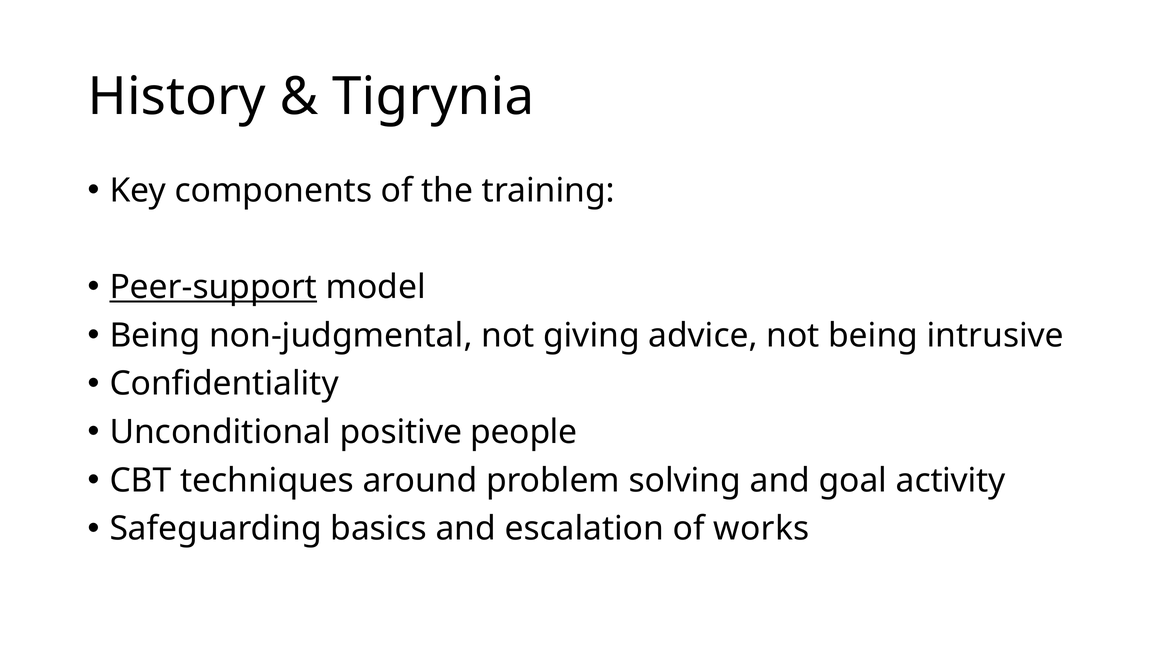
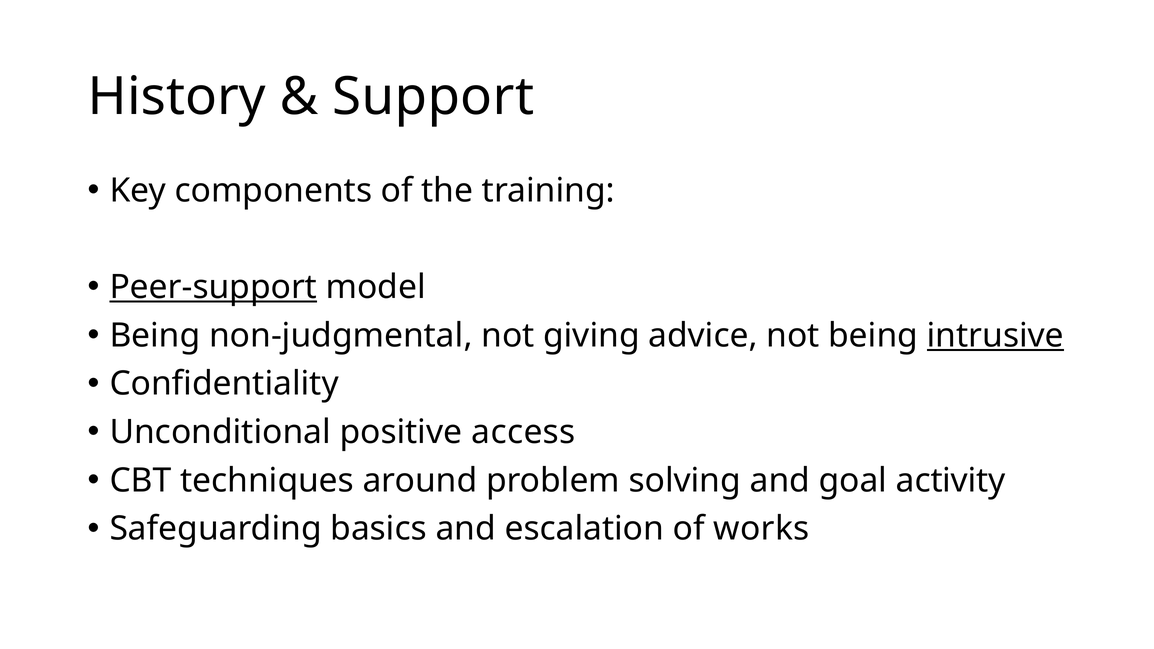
Tigrynia: Tigrynia -> Support
intrusive underline: none -> present
people: people -> access
